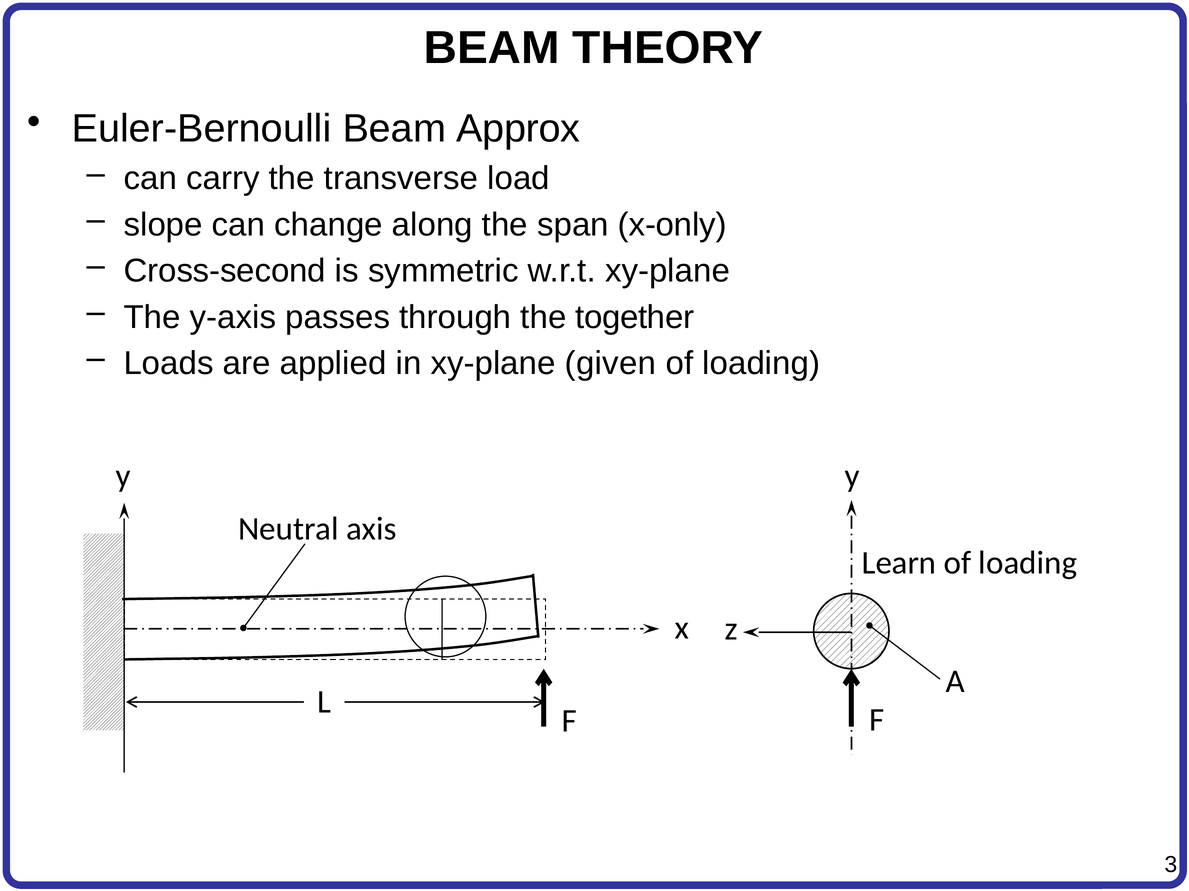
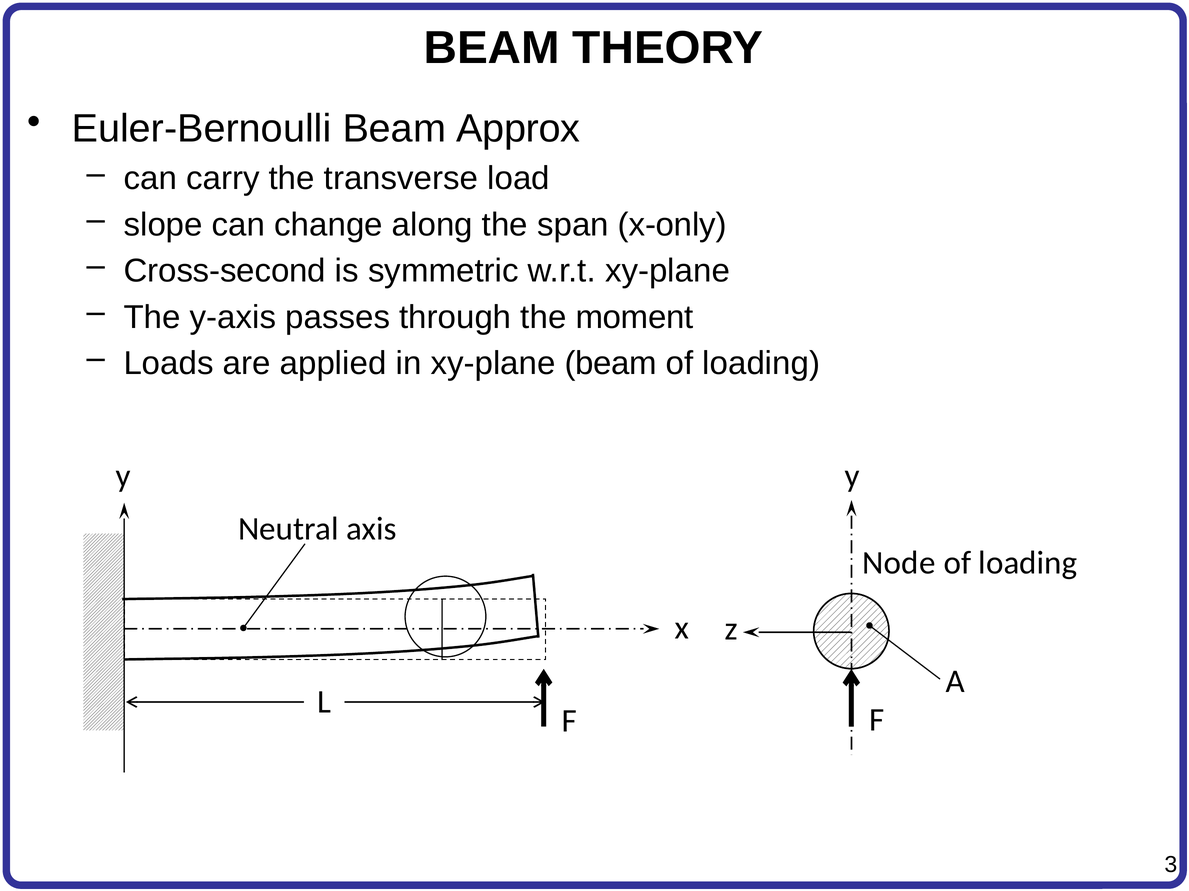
together: together -> moment
xy-plane given: given -> beam
Learn: Learn -> Node
